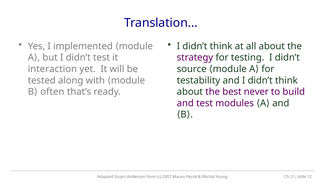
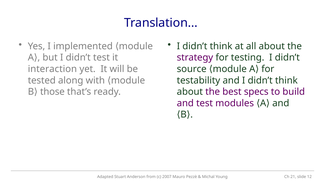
often: often -> those
never: never -> specs
